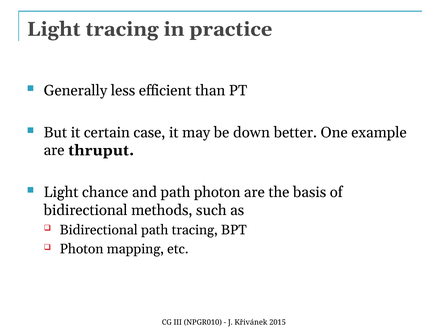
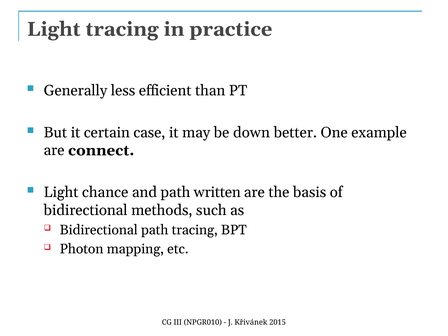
thruput: thruput -> connect
path photon: photon -> written
